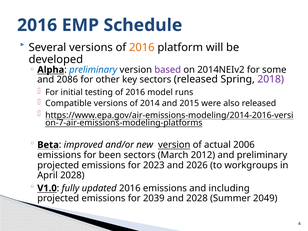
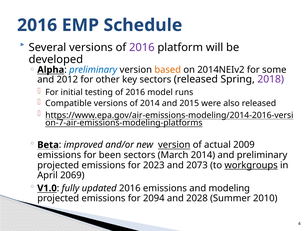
2016 at (142, 47) colour: orange -> purple
based colour: purple -> orange
2086: 2086 -> 2012
2006: 2006 -> 2009
March 2012: 2012 -> 2014
2026: 2026 -> 2073
workgroups underline: none -> present
April 2028: 2028 -> 2069
including: including -> modeling
2039: 2039 -> 2094
2049: 2049 -> 2010
